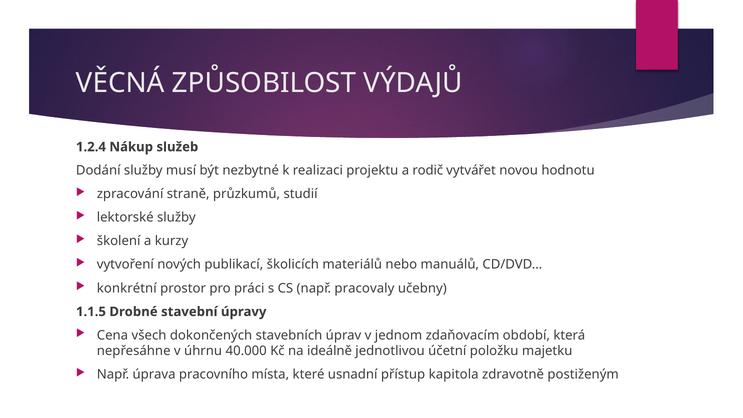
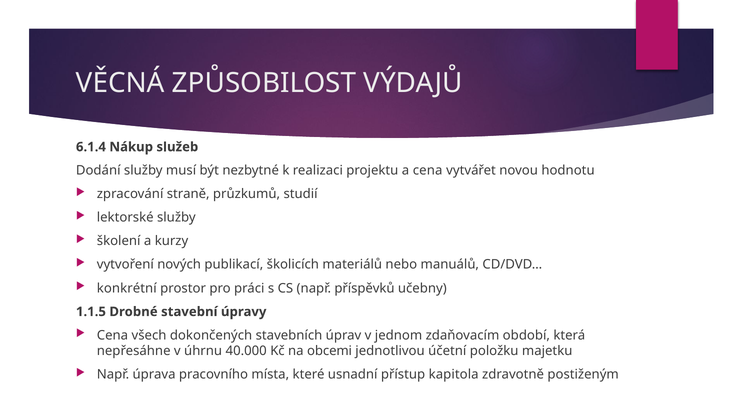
1.2.4: 1.2.4 -> 6.1.4
a rodič: rodič -> cena
pracovaly: pracovaly -> příspěvků
ideálně: ideálně -> obcemi
